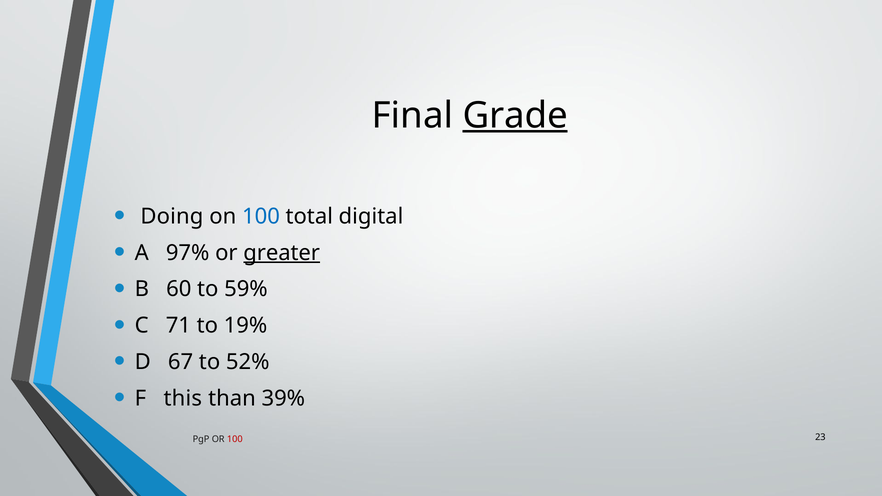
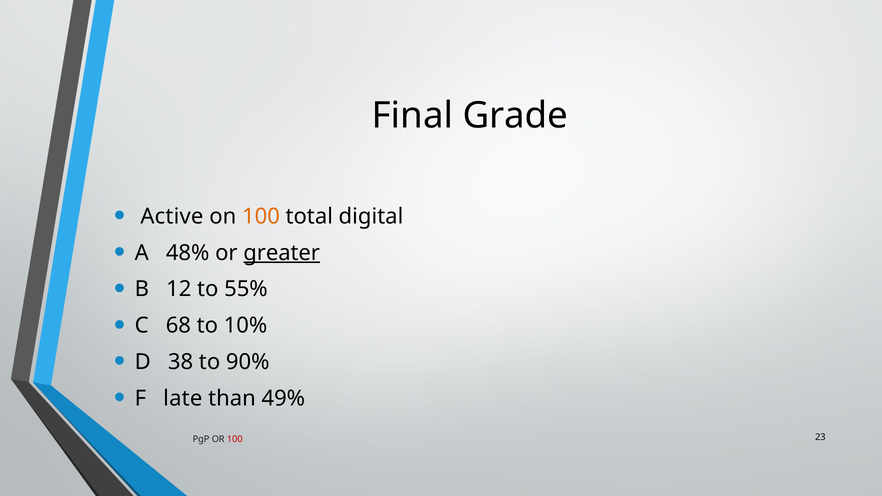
Grade underline: present -> none
Doing: Doing -> Active
100 at (261, 217) colour: blue -> orange
97%: 97% -> 48%
60: 60 -> 12
59%: 59% -> 55%
71: 71 -> 68
19%: 19% -> 10%
67: 67 -> 38
52%: 52% -> 90%
this: this -> late
39%: 39% -> 49%
